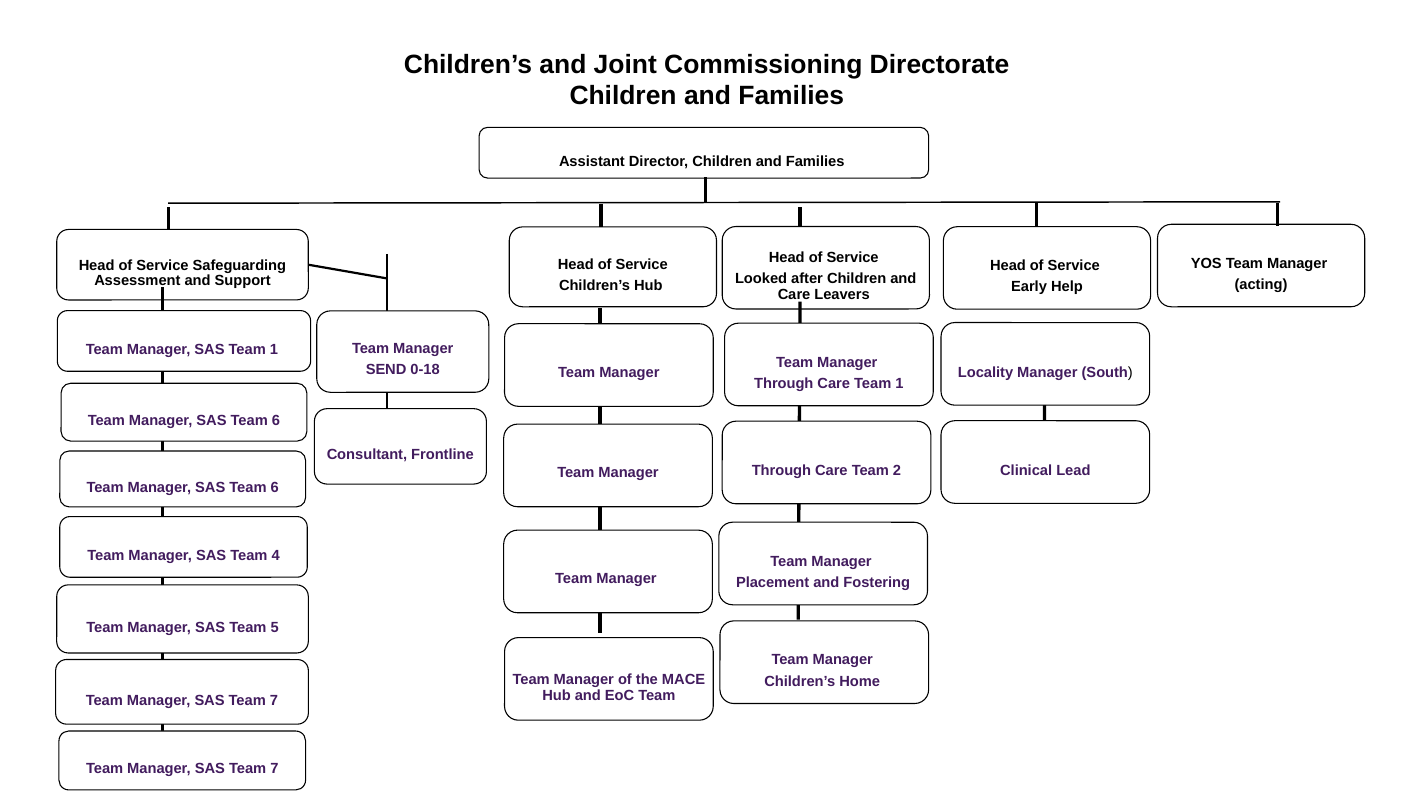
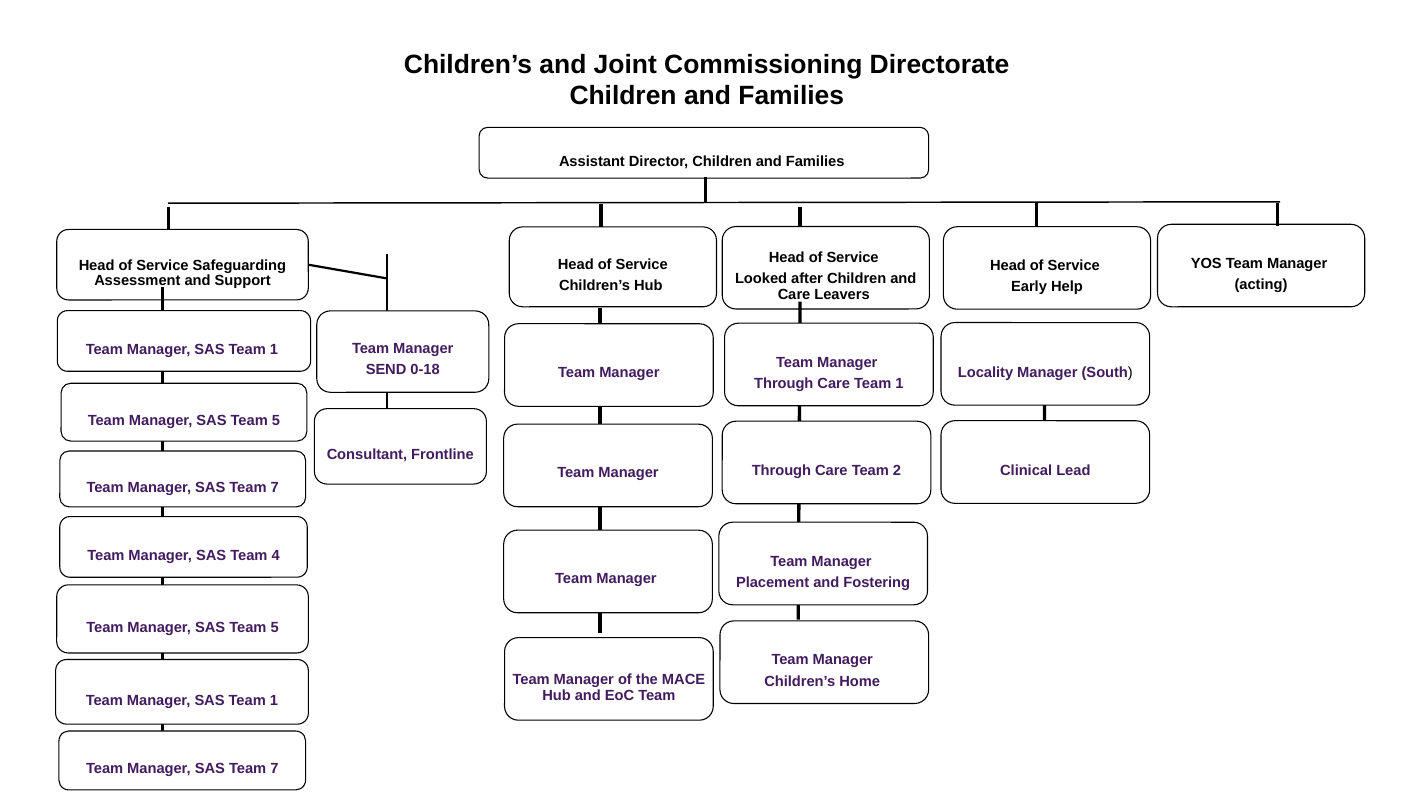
6 at (276, 421): 6 -> 5
6 at (275, 488): 6 -> 7
7 at (274, 701): 7 -> 1
